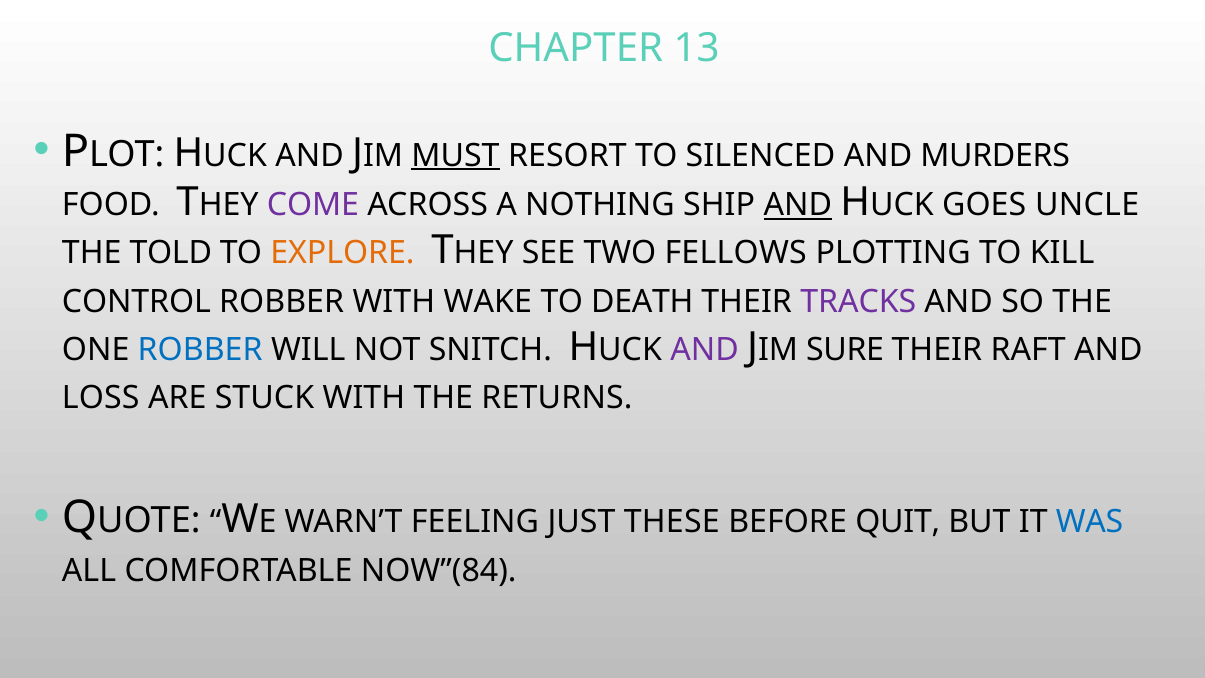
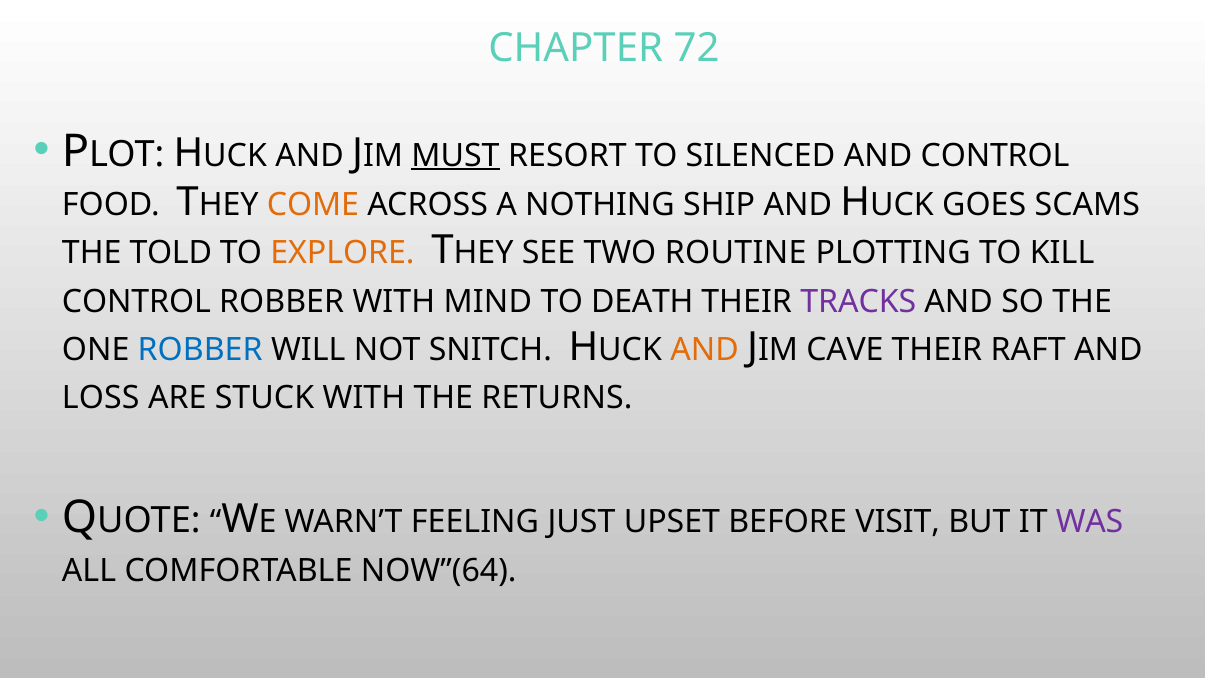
13: 13 -> 72
AND MURDERS: MURDERS -> CONTROL
COME colour: purple -> orange
AND at (798, 205) underline: present -> none
UNCLE: UNCLE -> SCAMS
FELLOWS: FELLOWS -> ROUTINE
WAKE: WAKE -> MIND
AND at (705, 350) colour: purple -> orange
SURE: SURE -> CAVE
THESE: THESE -> UPSET
QUIT: QUIT -> VISIT
WAS colour: blue -> purple
NOW”(84: NOW”(84 -> NOW”(64
